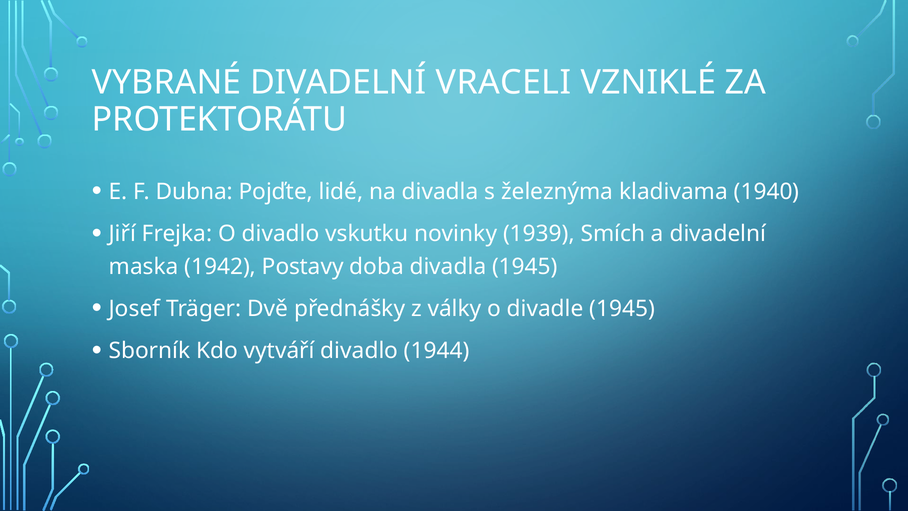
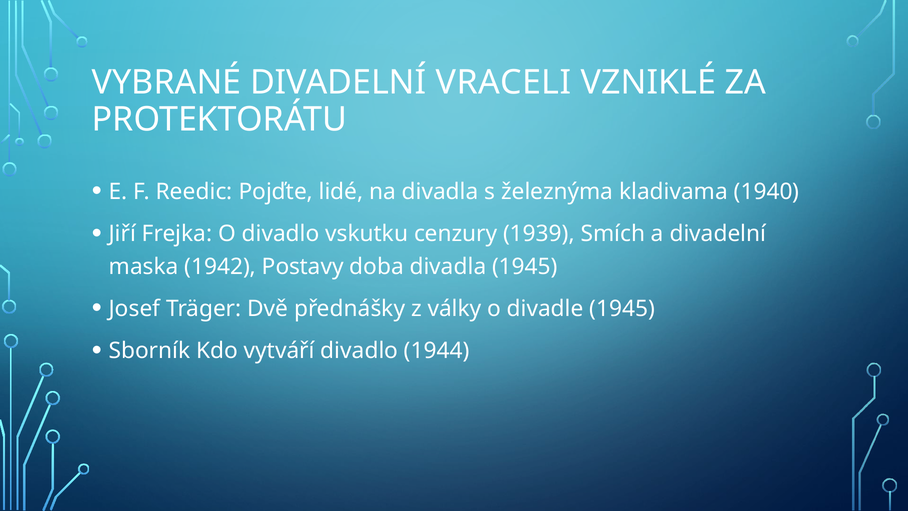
Dubna: Dubna -> Reedic
novinky: novinky -> cenzury
